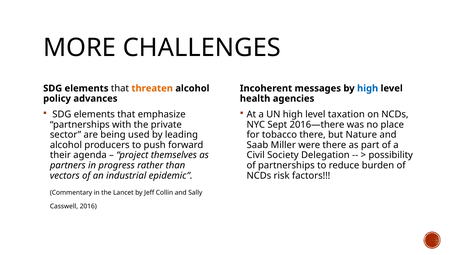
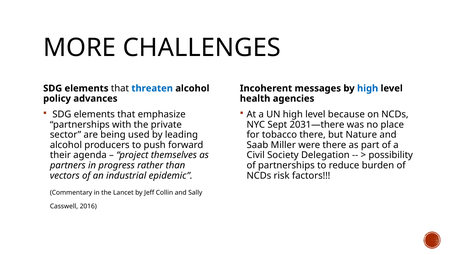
threaten colour: orange -> blue
taxation: taxation -> because
2016—there: 2016—there -> 2031—there
